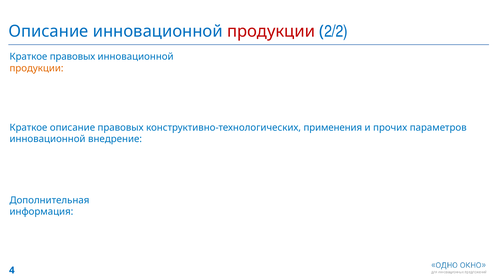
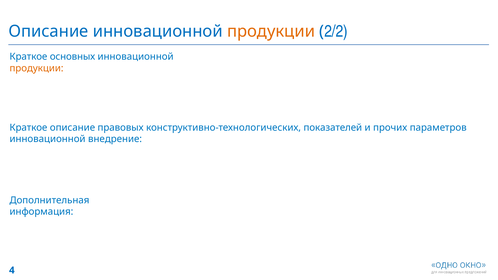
продукции at (271, 31) colour: red -> orange
Краткое правовых: правовых -> основных
применения: применения -> показателей
